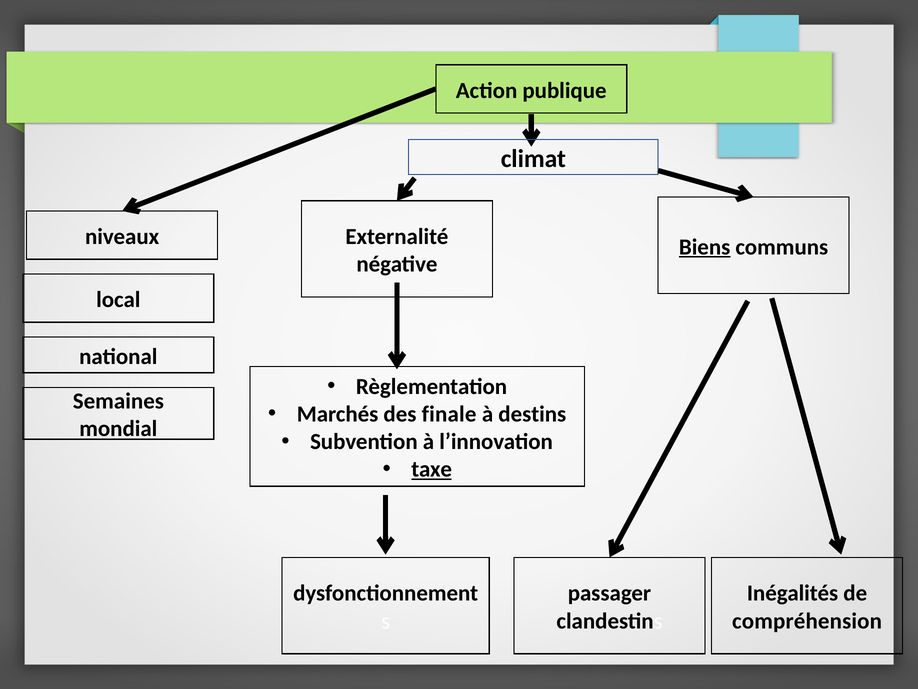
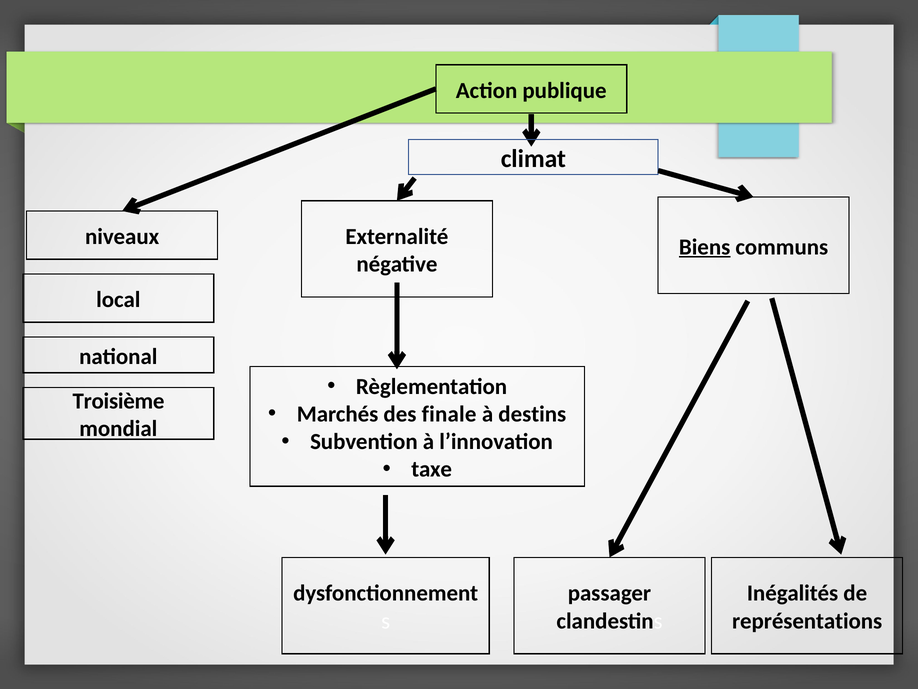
Semaines: Semaines -> Troisième
taxe underline: present -> none
compréhension: compréhension -> représentations
